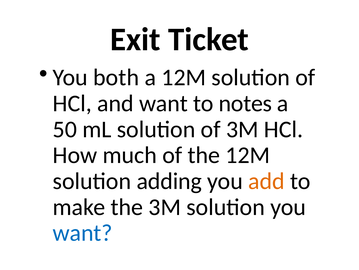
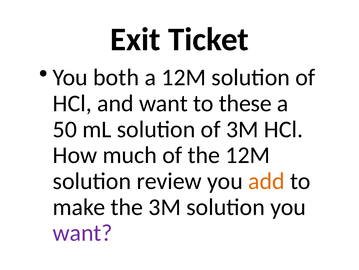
notes: notes -> these
adding: adding -> review
want at (83, 232) colour: blue -> purple
